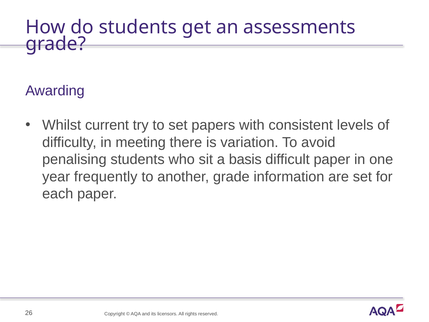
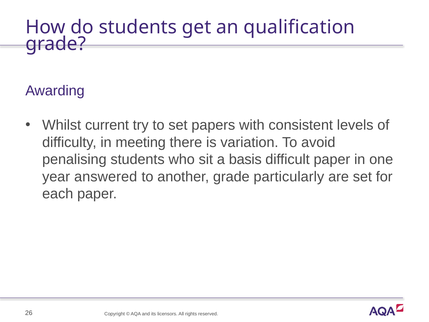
assessments: assessments -> qualification
frequently: frequently -> answered
information: information -> particularly
